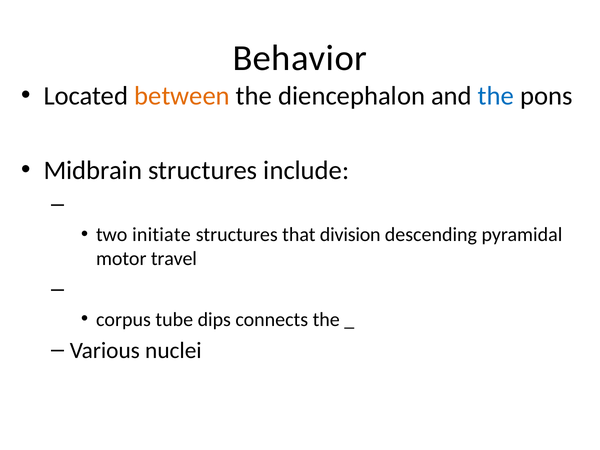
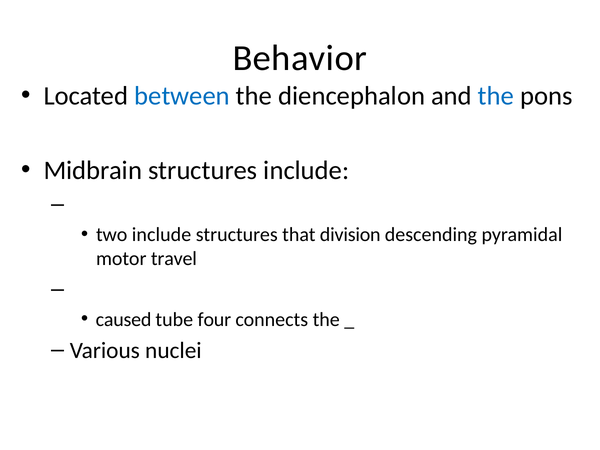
between colour: orange -> blue
two initiate: initiate -> include
corpus: corpus -> caused
dips: dips -> four
